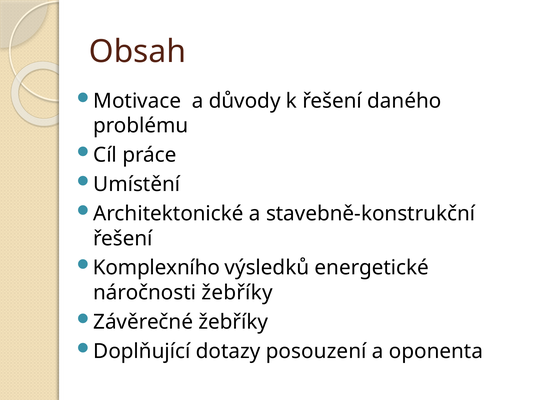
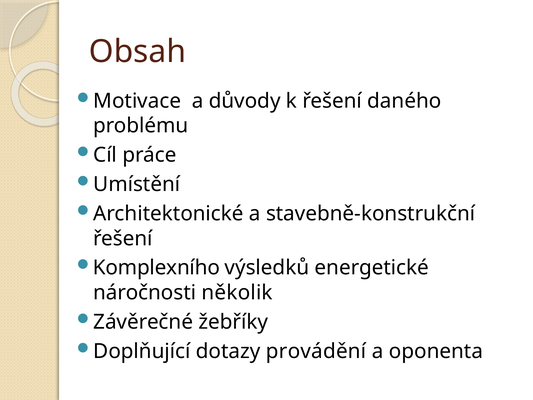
náročnosti žebříky: žebříky -> několik
posouzení: posouzení -> provádění
